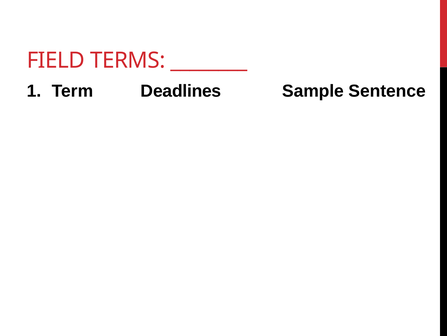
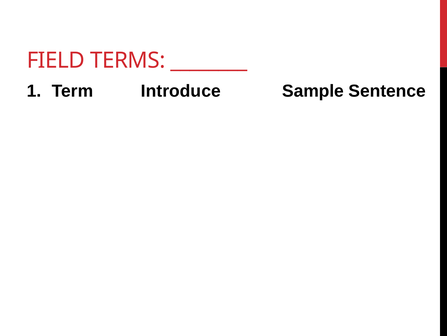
Deadlines: Deadlines -> Introduce
